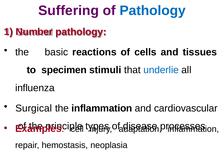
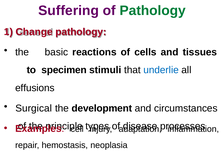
Pathology at (153, 11) colour: blue -> green
Number: Number -> Change
influenza: influenza -> effusions
the inflammation: inflammation -> development
cardiovascular: cardiovascular -> circumstances
